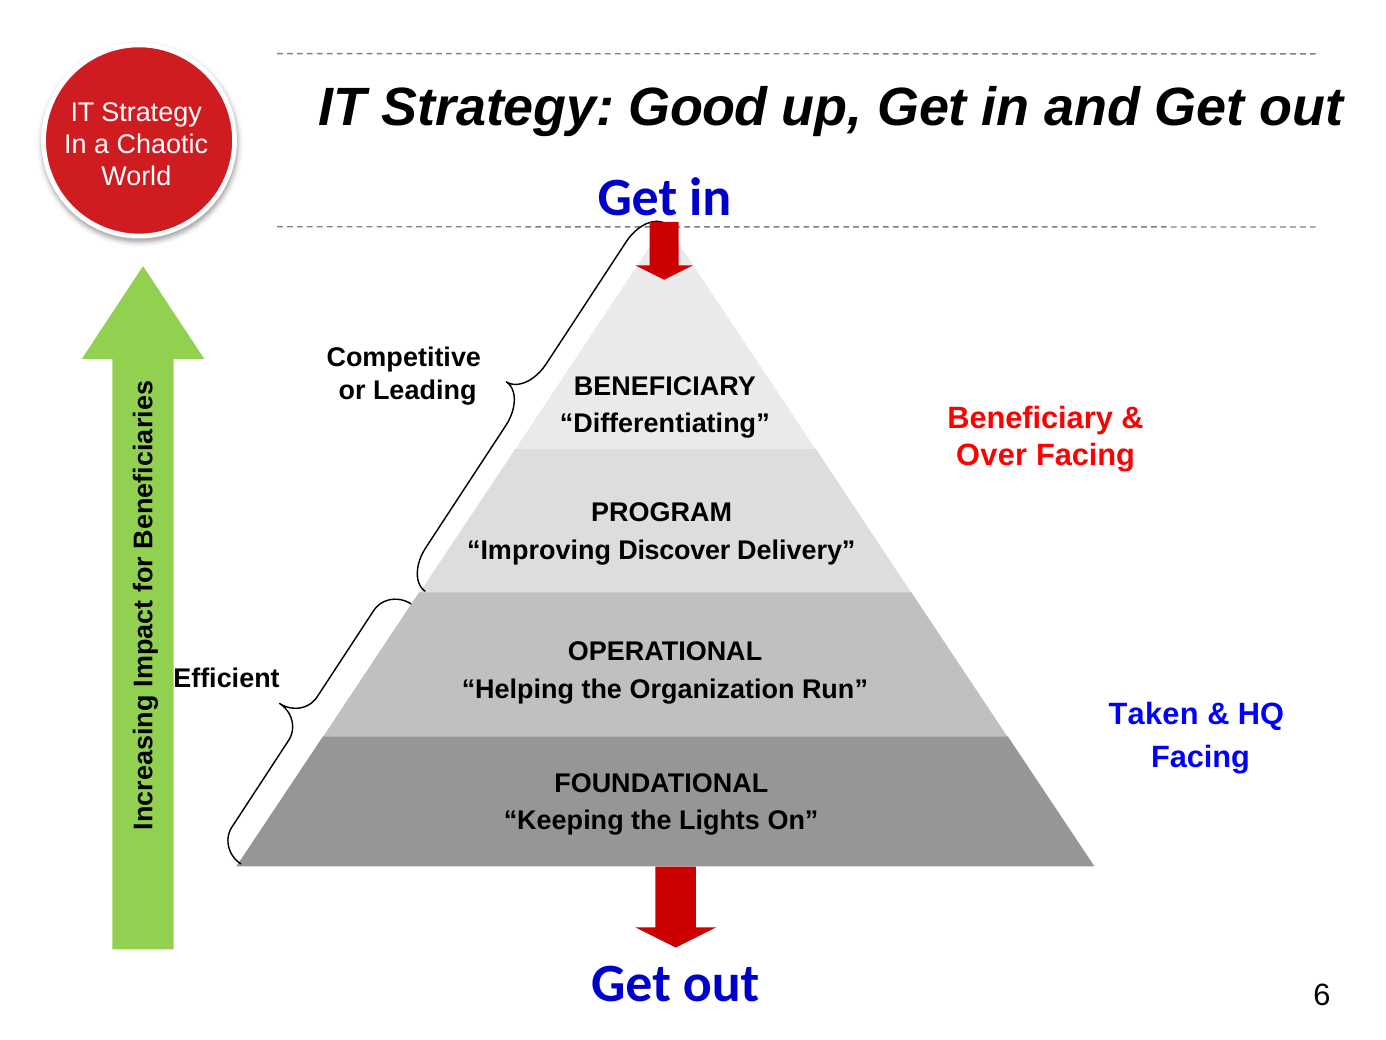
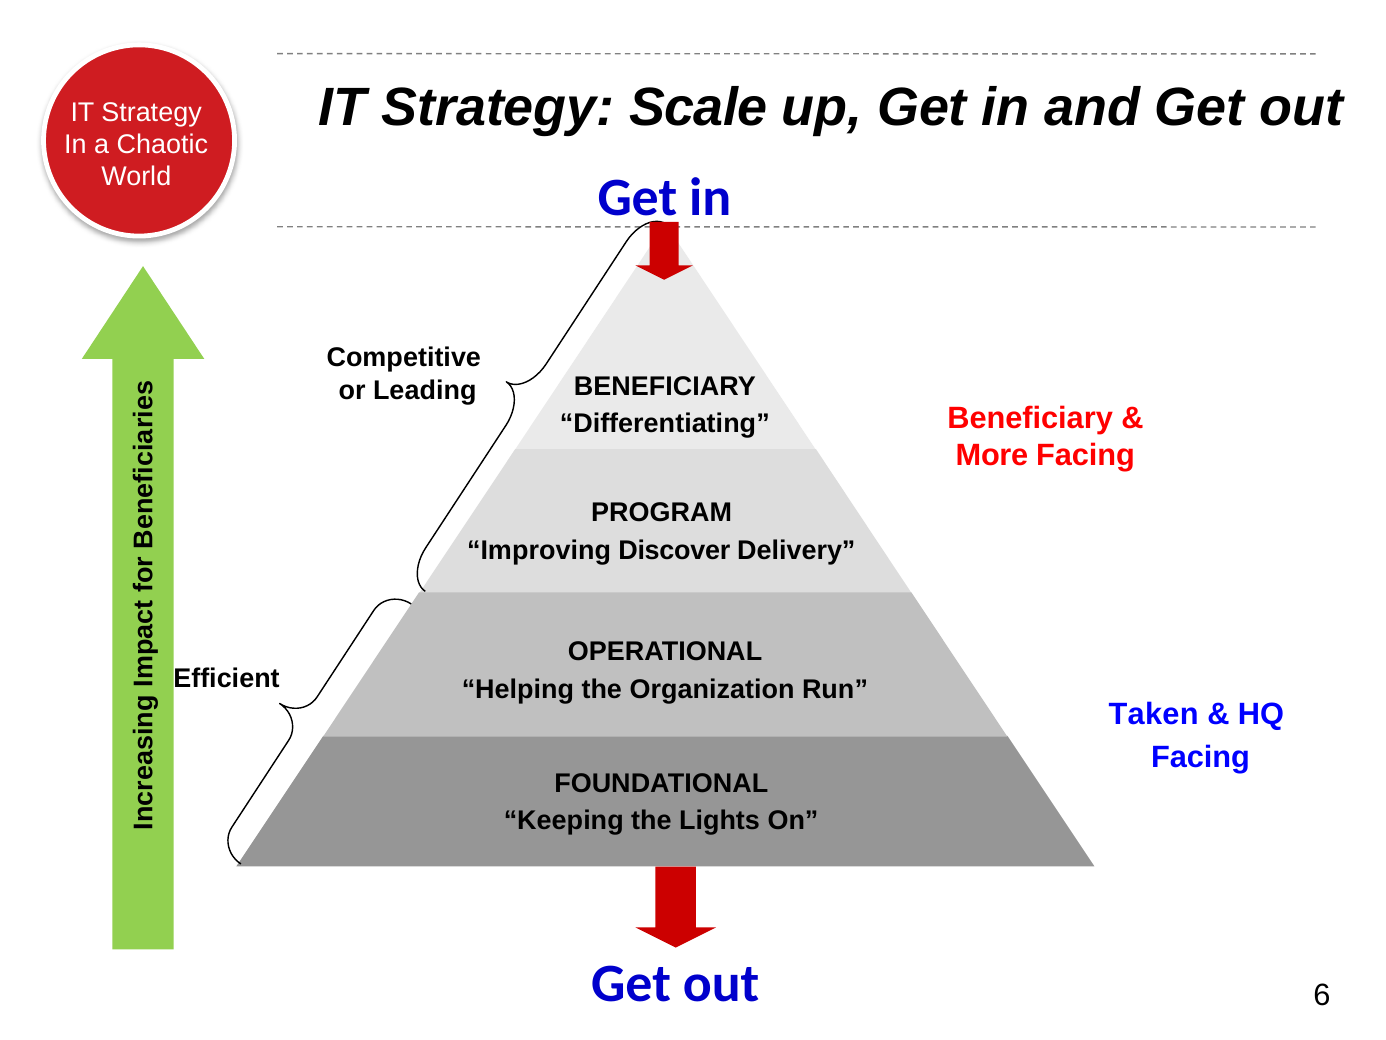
Good: Good -> Scale
Over: Over -> More
